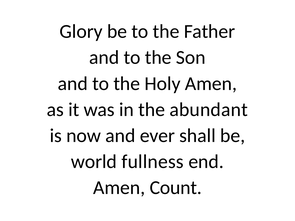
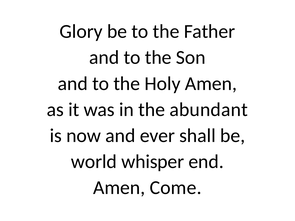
fullness: fullness -> whisper
Count: Count -> Come
